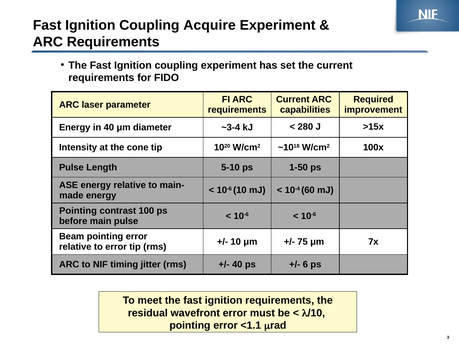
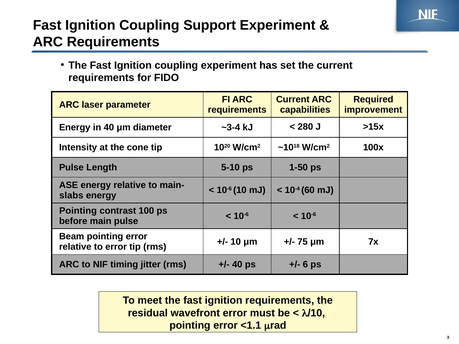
Acquire: Acquire -> Support
made: made -> slabs
